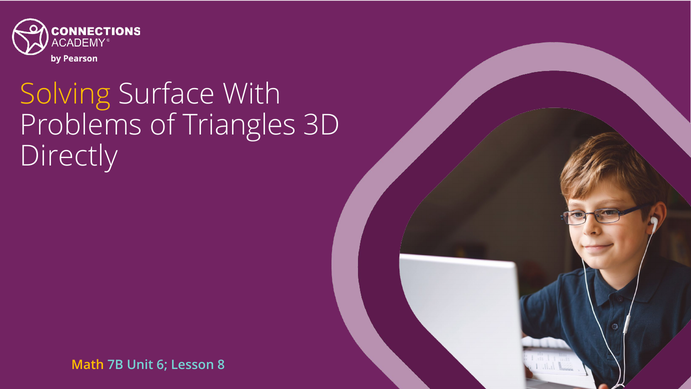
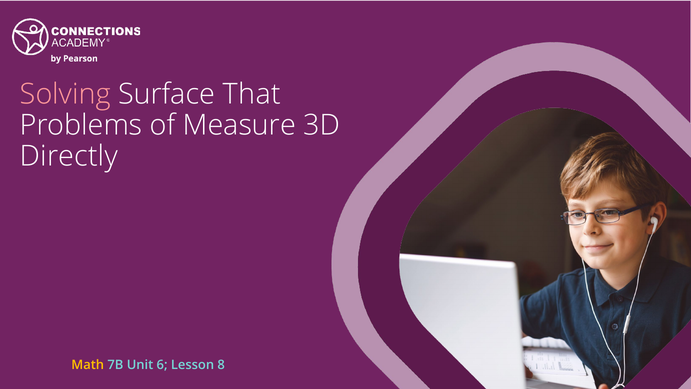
Solving colour: yellow -> pink
With: With -> That
Triangles: Triangles -> Measure
